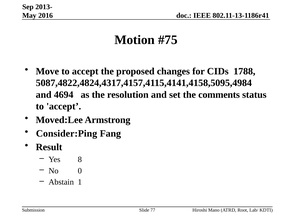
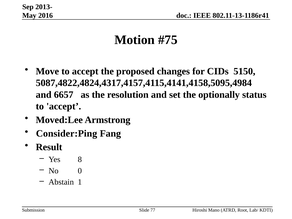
1788: 1788 -> 5150
4694: 4694 -> 6657
comments: comments -> optionally
